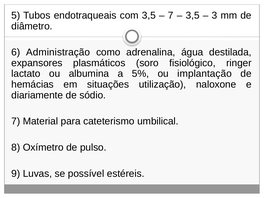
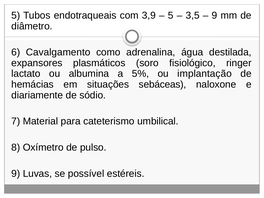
com 3,5: 3,5 -> 3,9
7 at (171, 15): 7 -> 5
3 at (214, 15): 3 -> 9
Administração: Administração -> Cavalgamento
utilização: utilização -> sebáceas
